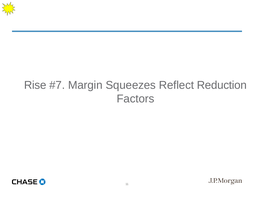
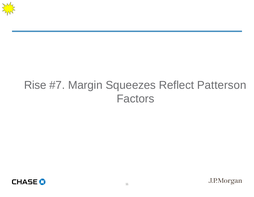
Reduction: Reduction -> Patterson
